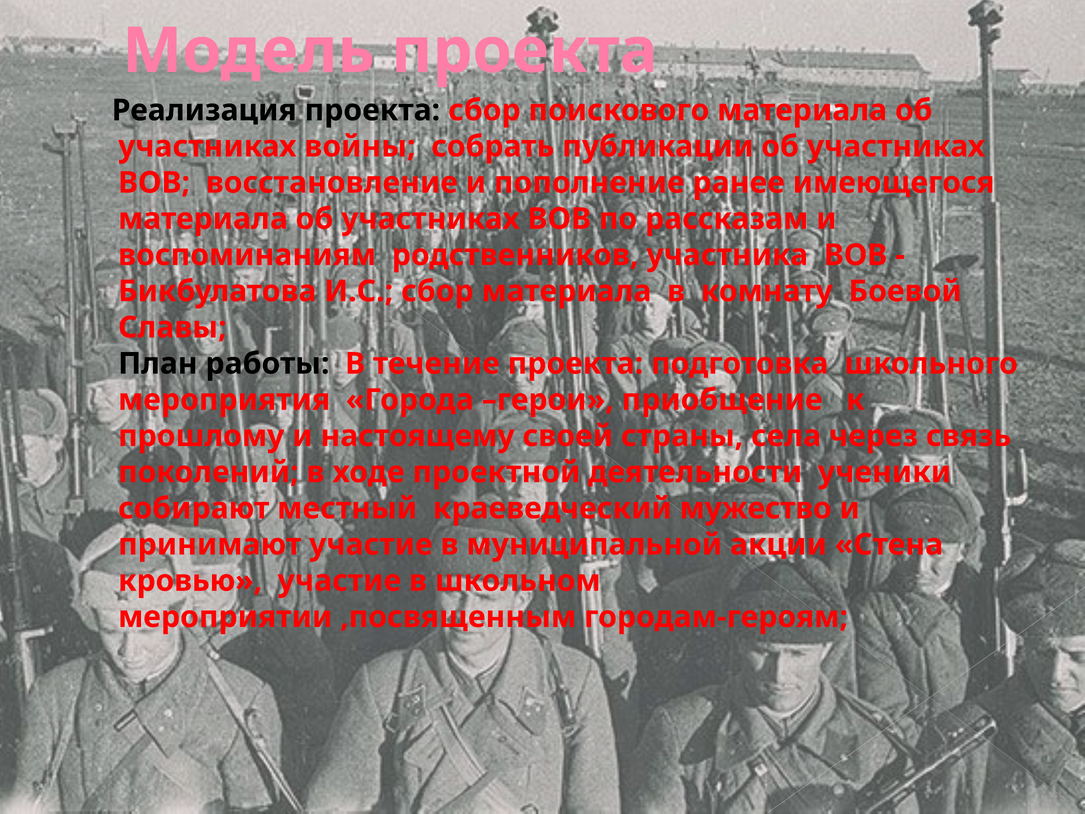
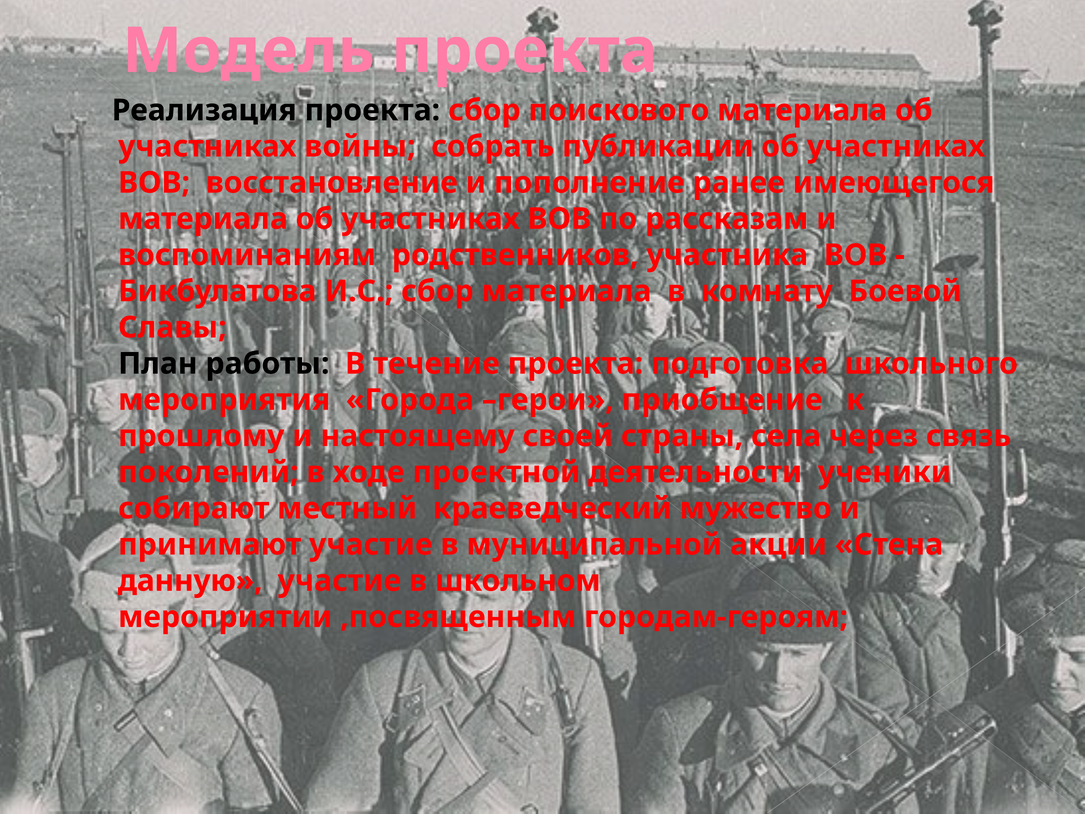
кровью: кровью -> данную
